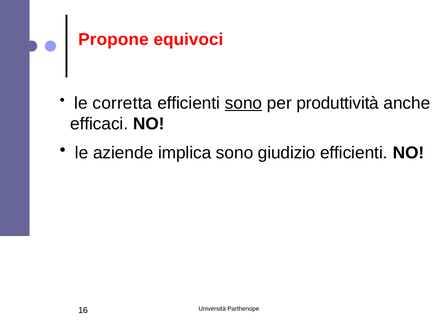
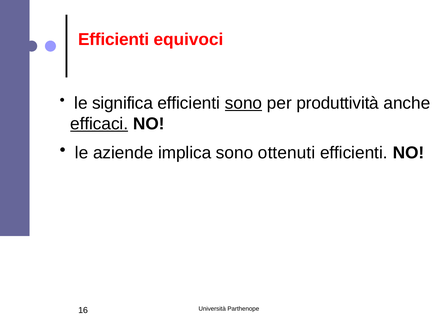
Propone at (113, 40): Propone -> Efficienti
corretta: corretta -> significa
efficaci underline: none -> present
giudizio: giudizio -> ottenuti
